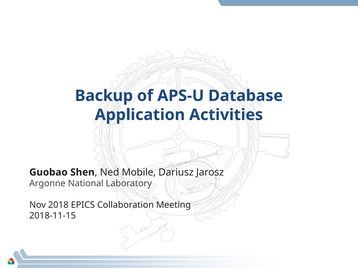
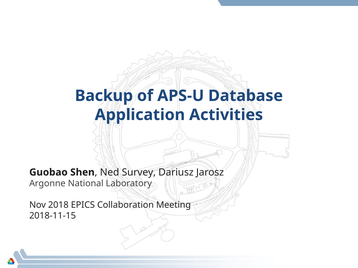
Mobile: Mobile -> Survey
